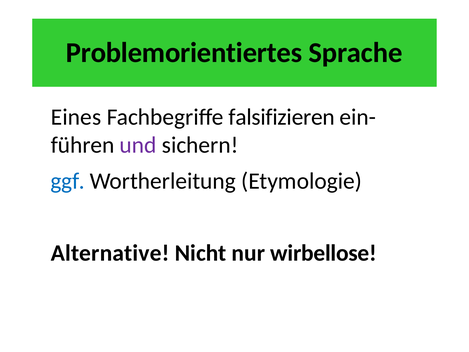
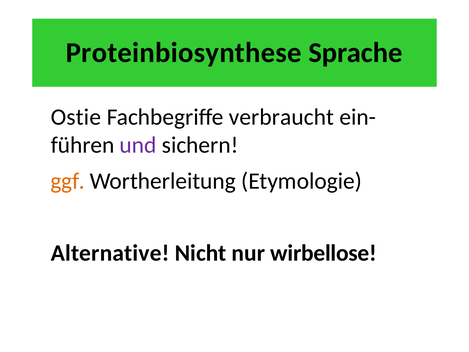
Problemorientiertes: Problemorientiertes -> Proteinbiosynthese
Eines: Eines -> Ostie
falsifizieren: falsifizieren -> verbraucht
ggf colour: blue -> orange
